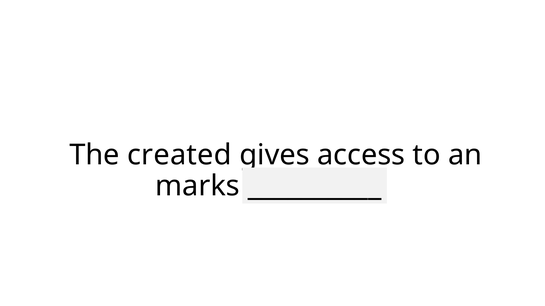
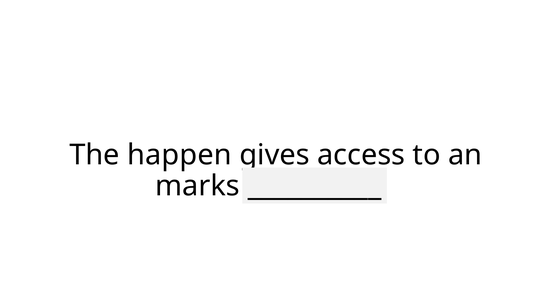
created: created -> happen
